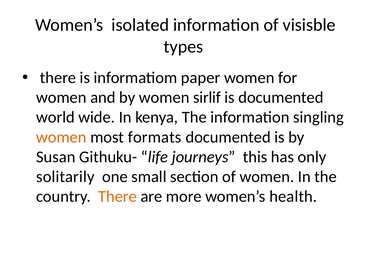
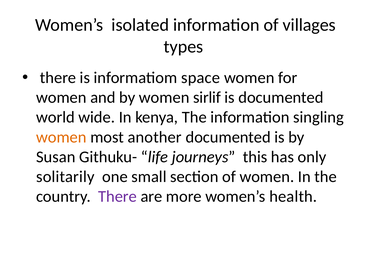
visisble: visisble -> villages
paper: paper -> space
formats: formats -> another
There at (118, 197) colour: orange -> purple
